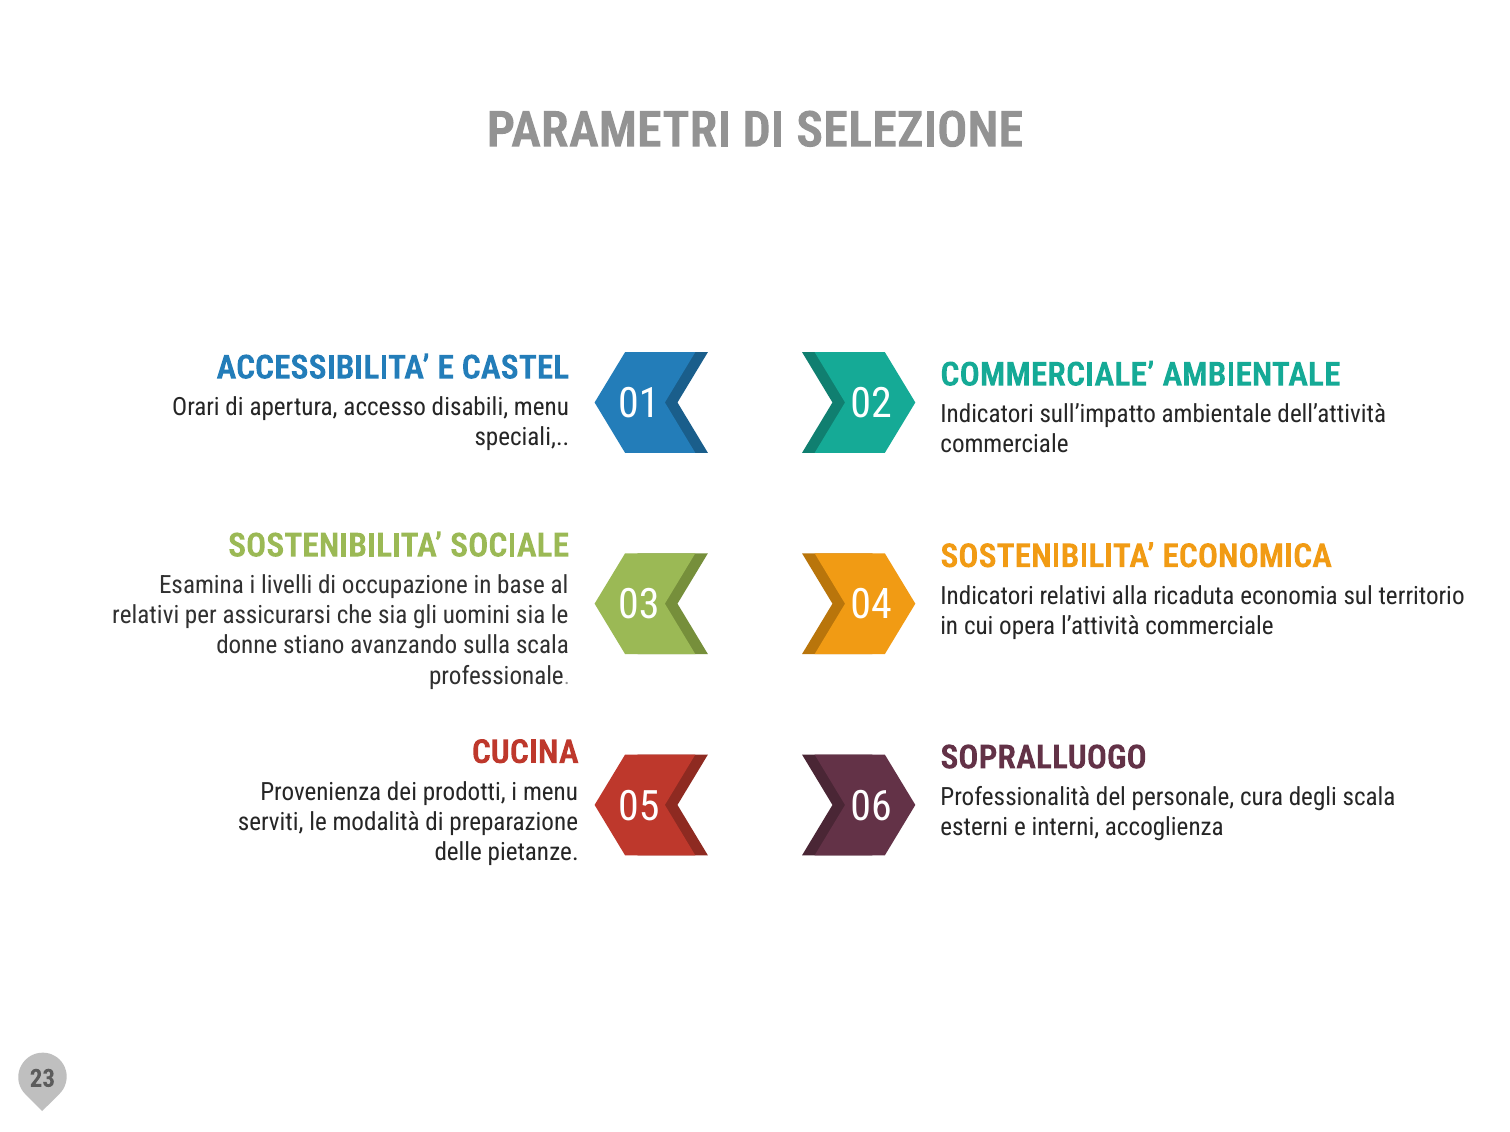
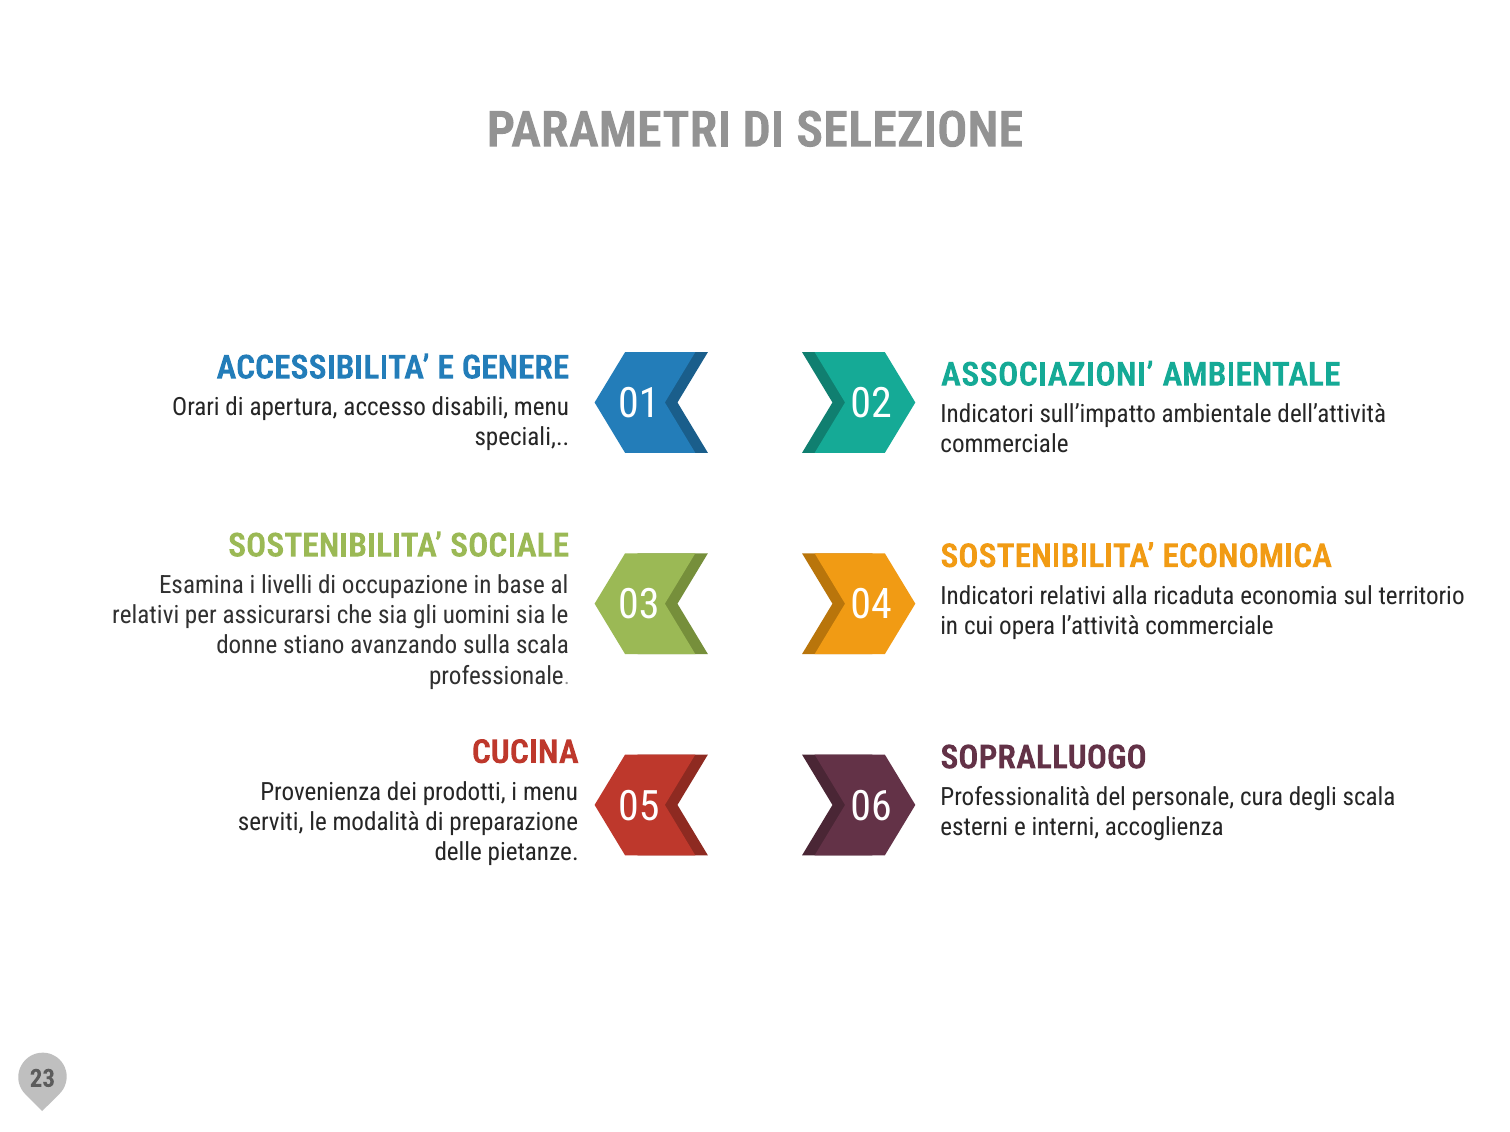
CASTEL: CASTEL -> GENERE
COMMERCIALE at (1047, 375): COMMERCIALE -> ASSOCIAZIONI
